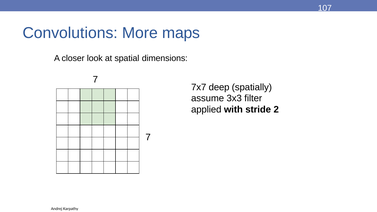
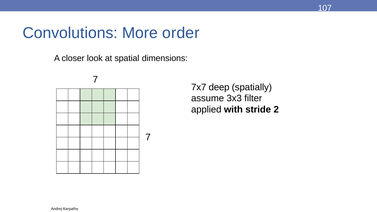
maps: maps -> order
